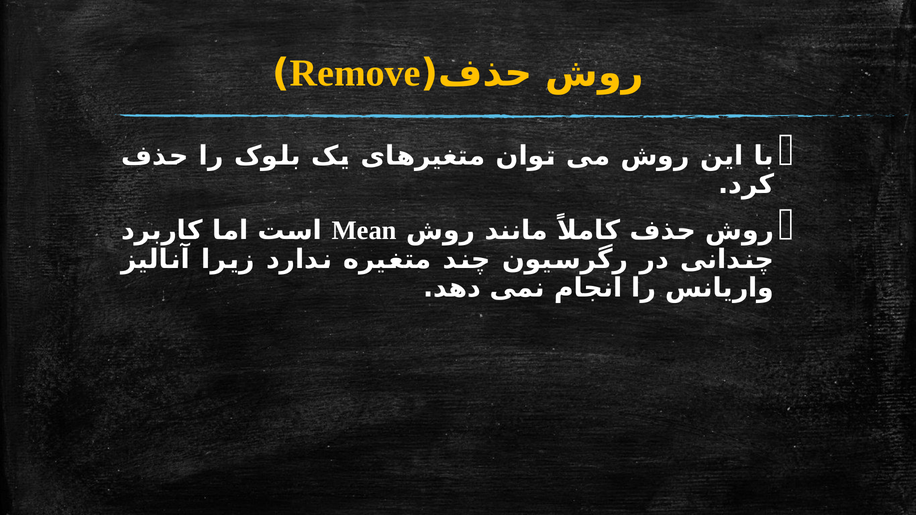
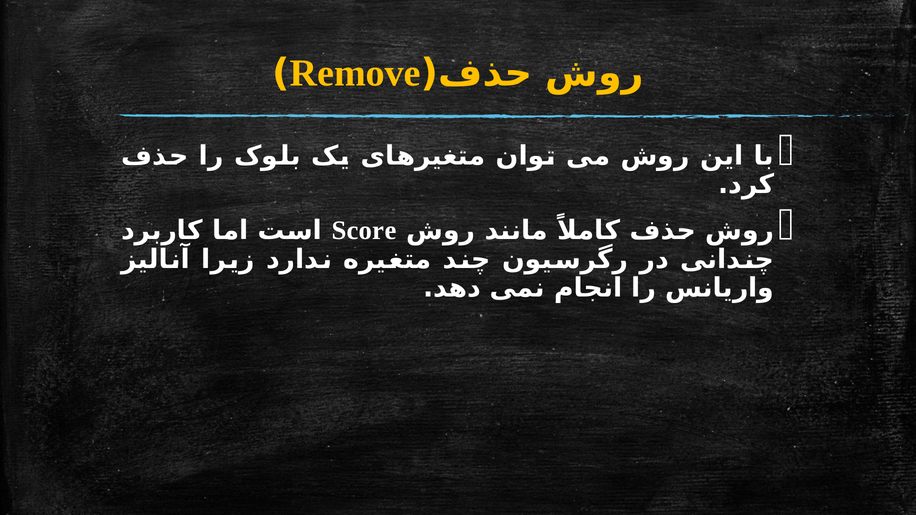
Mean: Mean -> Score
